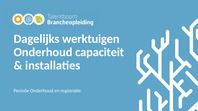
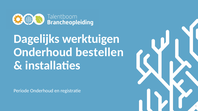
capaciteit: capaciteit -> bestellen
